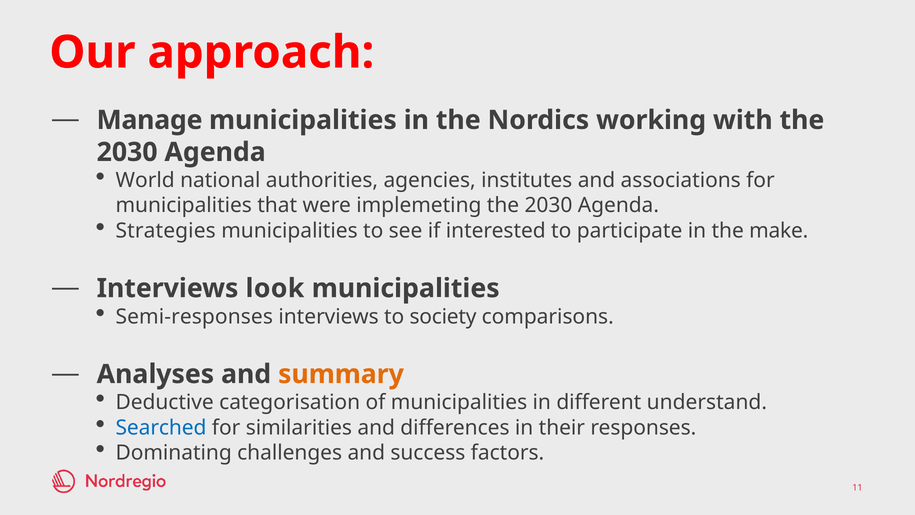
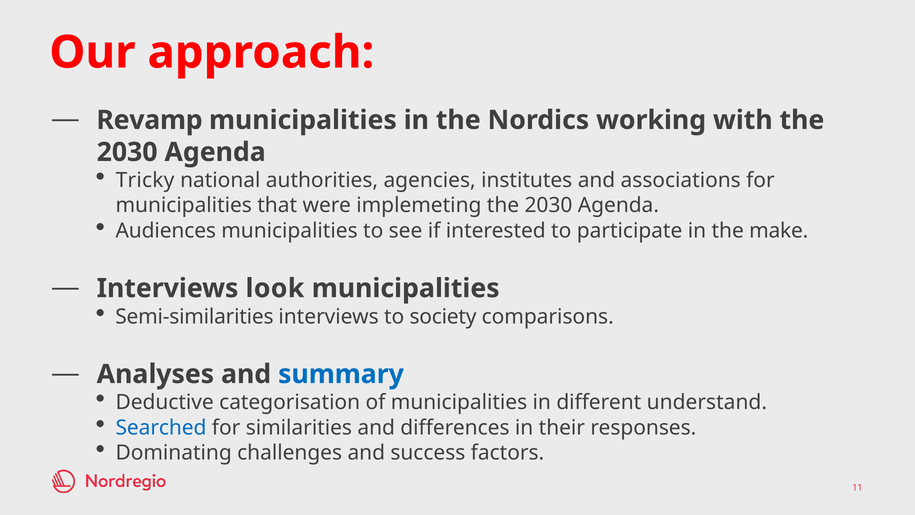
Manage: Manage -> Revamp
World: World -> Tricky
Strategies: Strategies -> Audiences
Semi-responses: Semi-responses -> Semi-similarities
summary colour: orange -> blue
